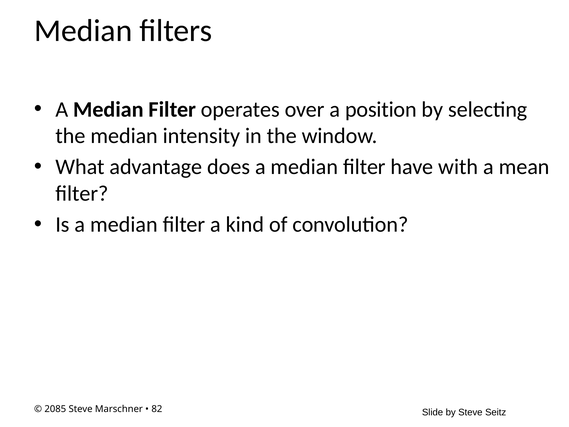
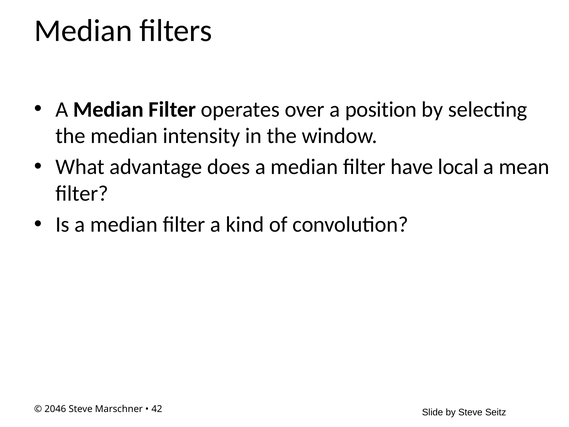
with: with -> local
2085: 2085 -> 2046
82: 82 -> 42
